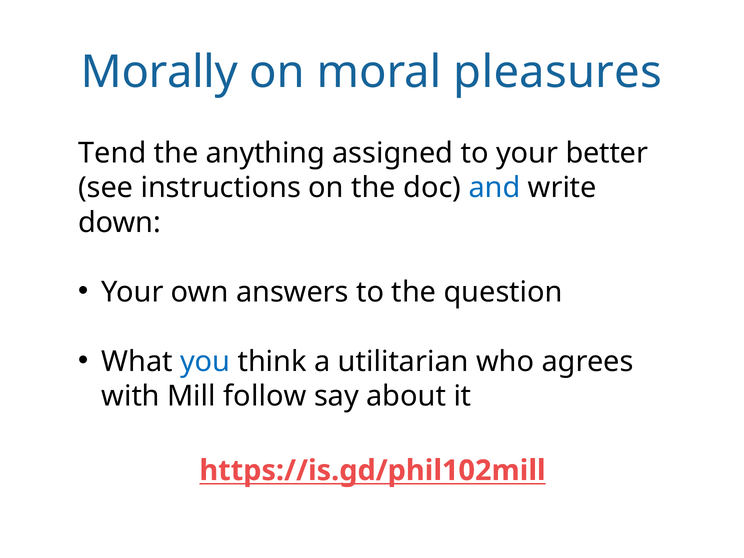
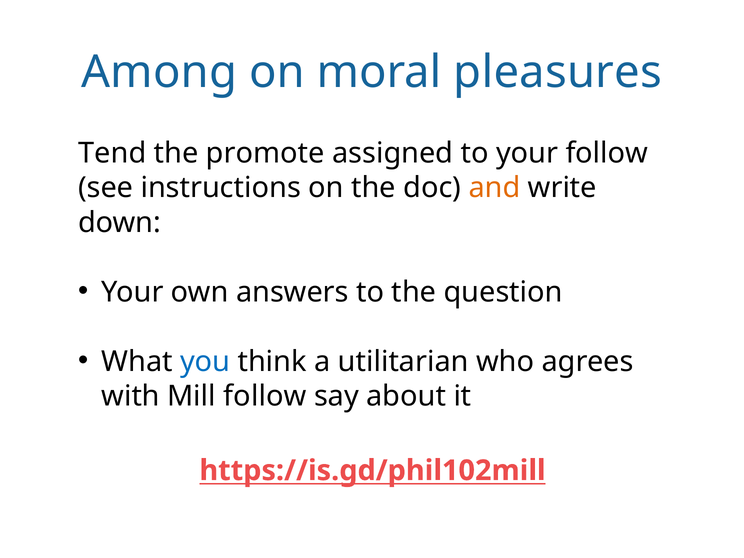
Morally: Morally -> Among
anything: anything -> promote
your better: better -> follow
and colour: blue -> orange
